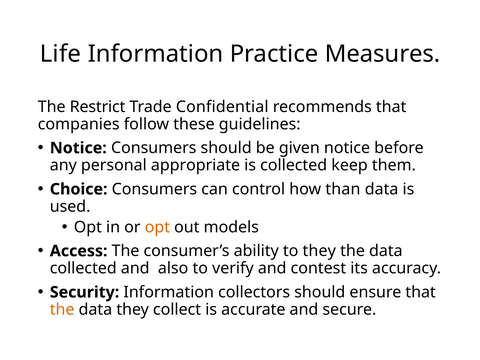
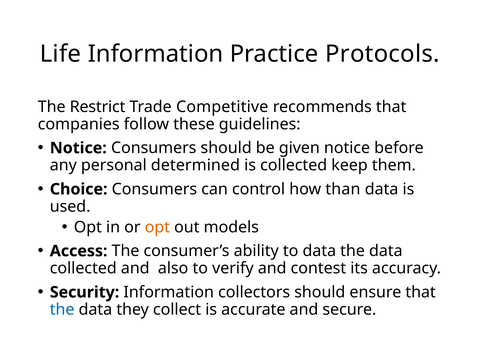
Measures: Measures -> Protocols
Confidential: Confidential -> Competitive
appropriate: appropriate -> determined
to they: they -> data
the at (62, 310) colour: orange -> blue
